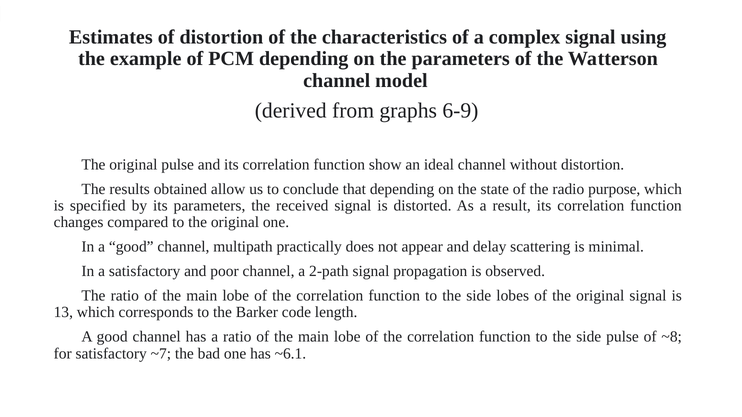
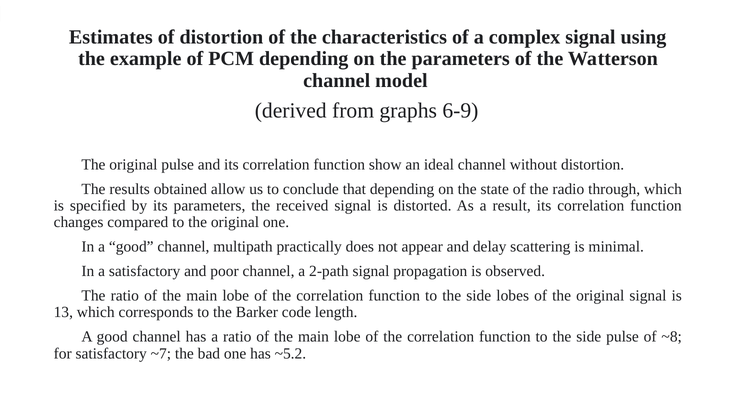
purpose: purpose -> through
~6.1: ~6.1 -> ~5.2
